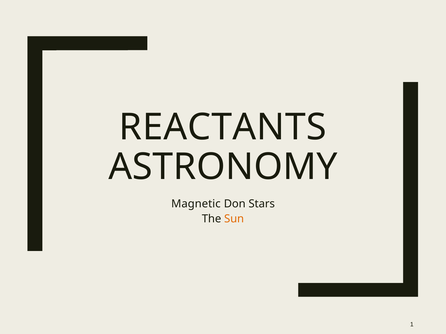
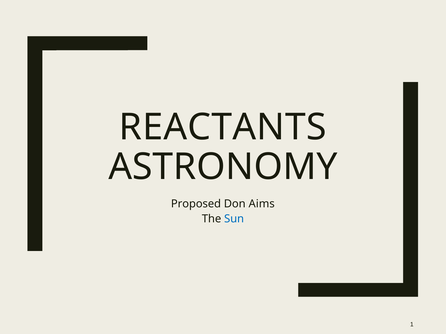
Magnetic: Magnetic -> Proposed
Stars: Stars -> Aims
Sun colour: orange -> blue
